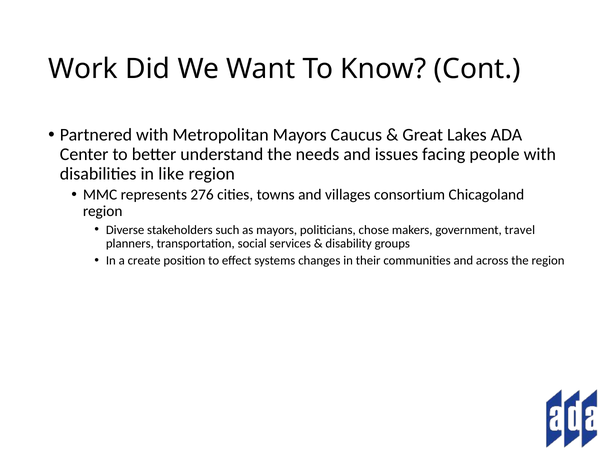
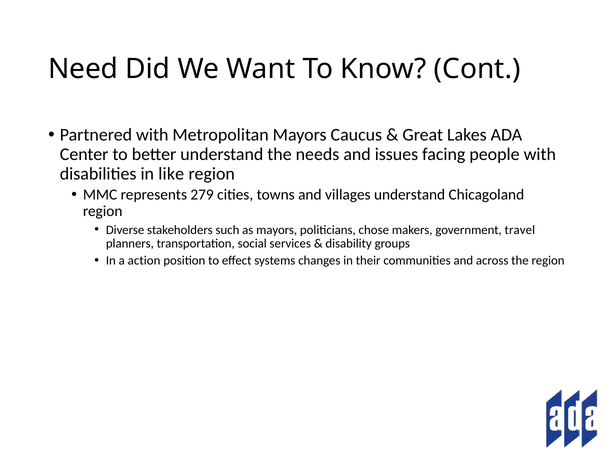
Work: Work -> Need
276: 276 -> 279
villages consortium: consortium -> understand
create: create -> action
